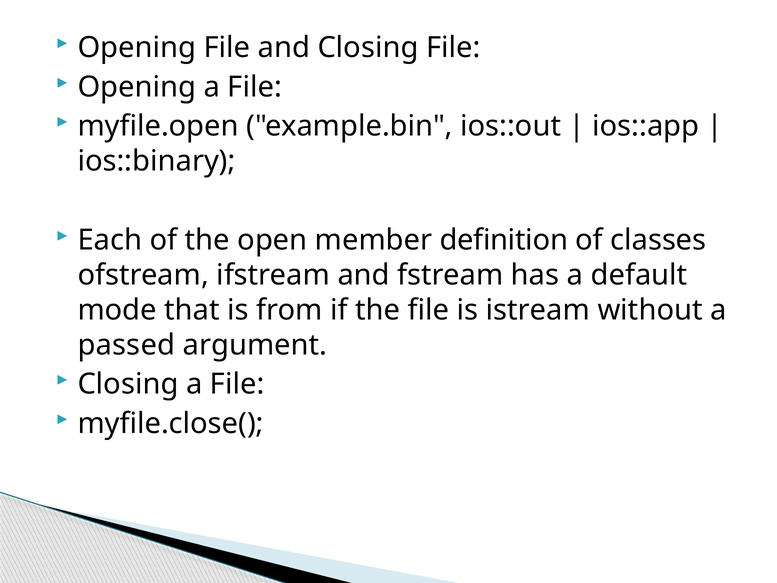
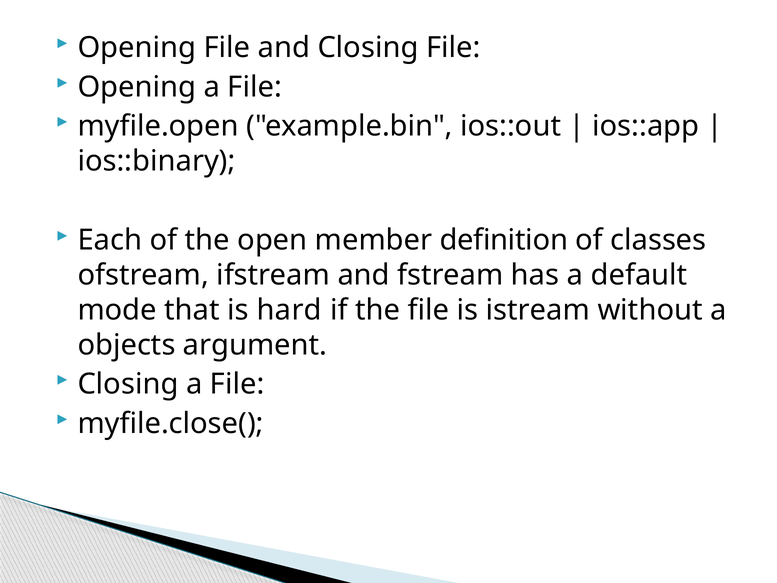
from: from -> hard
passed: passed -> objects
